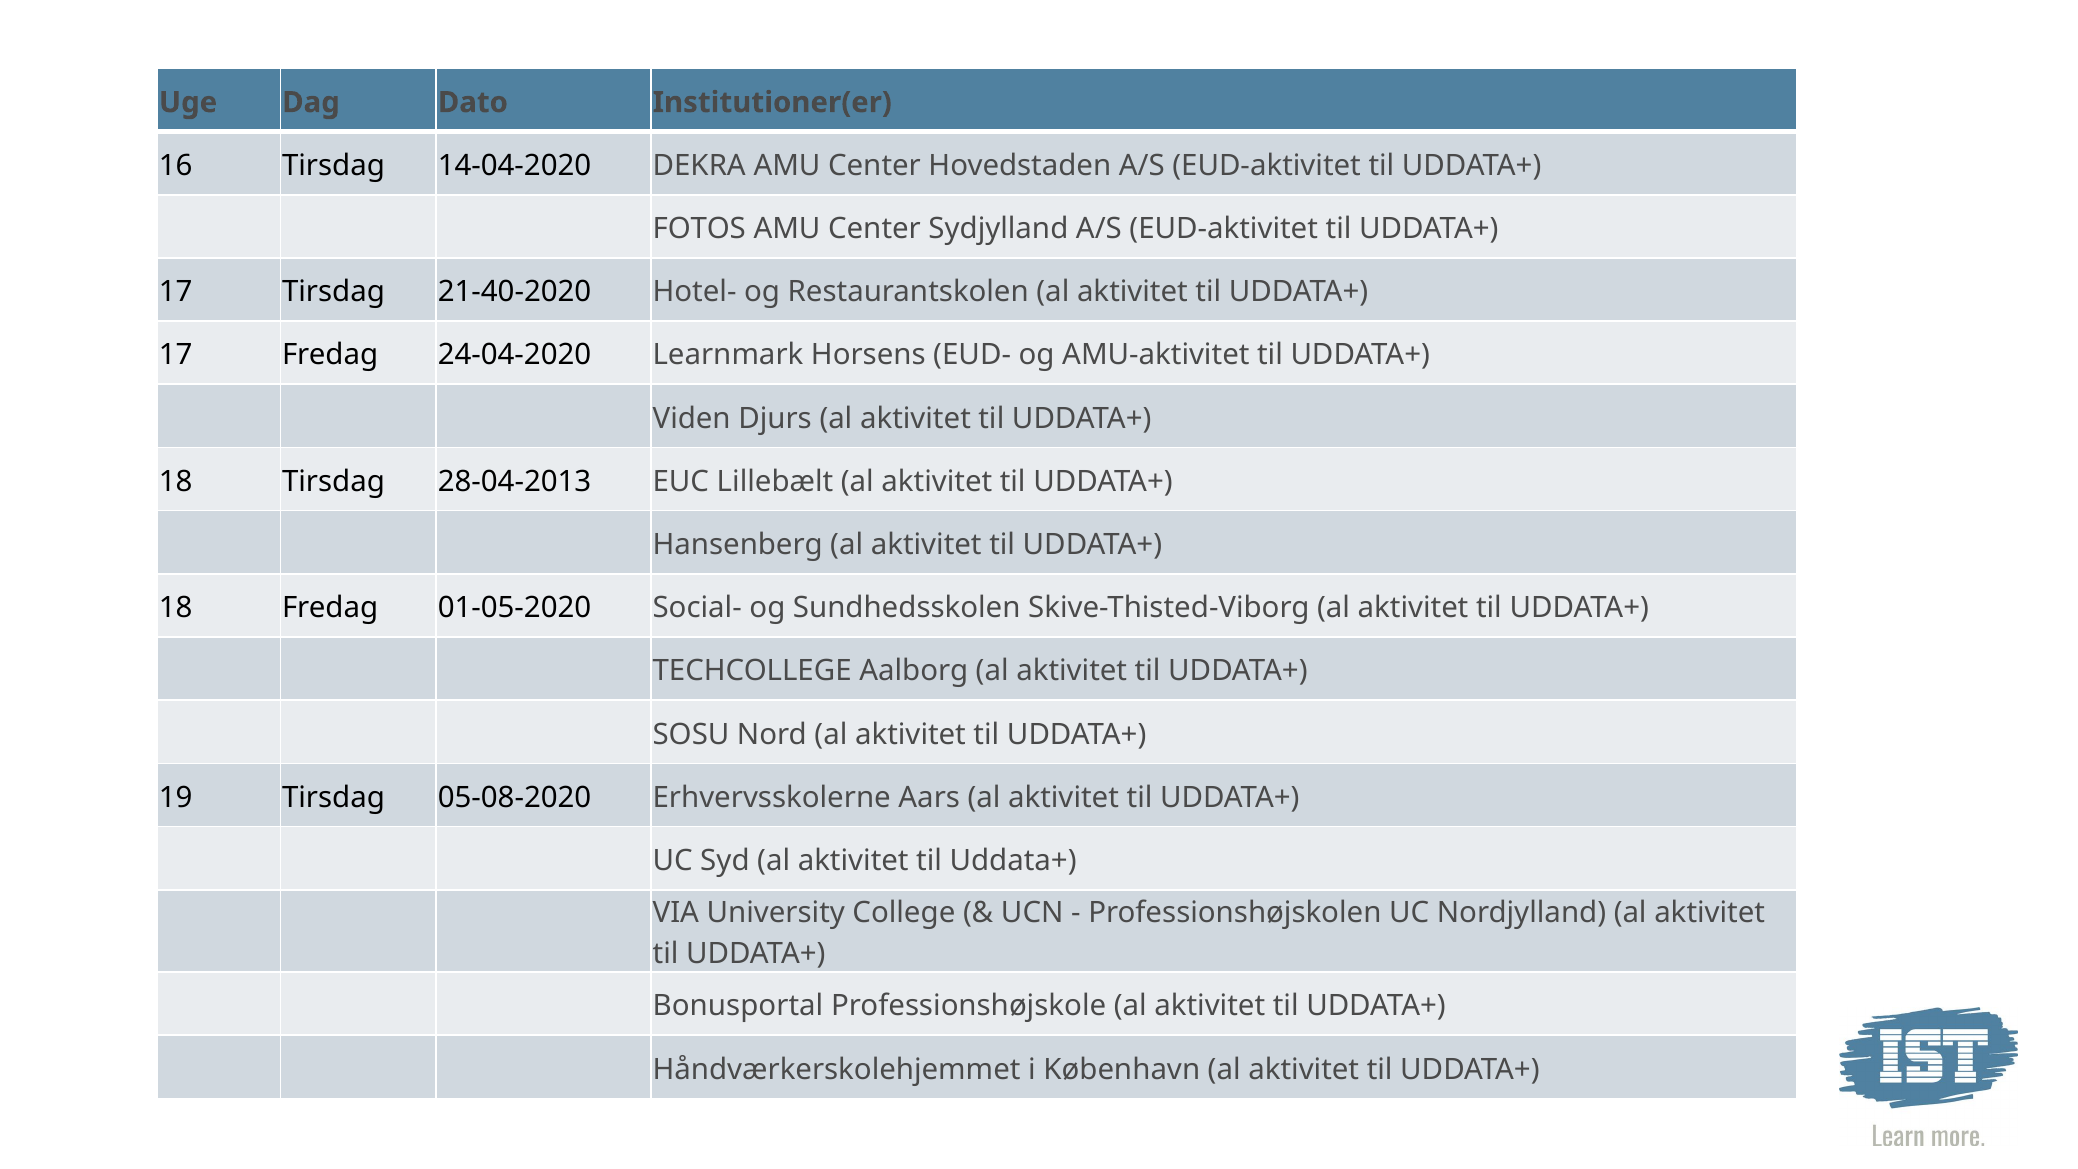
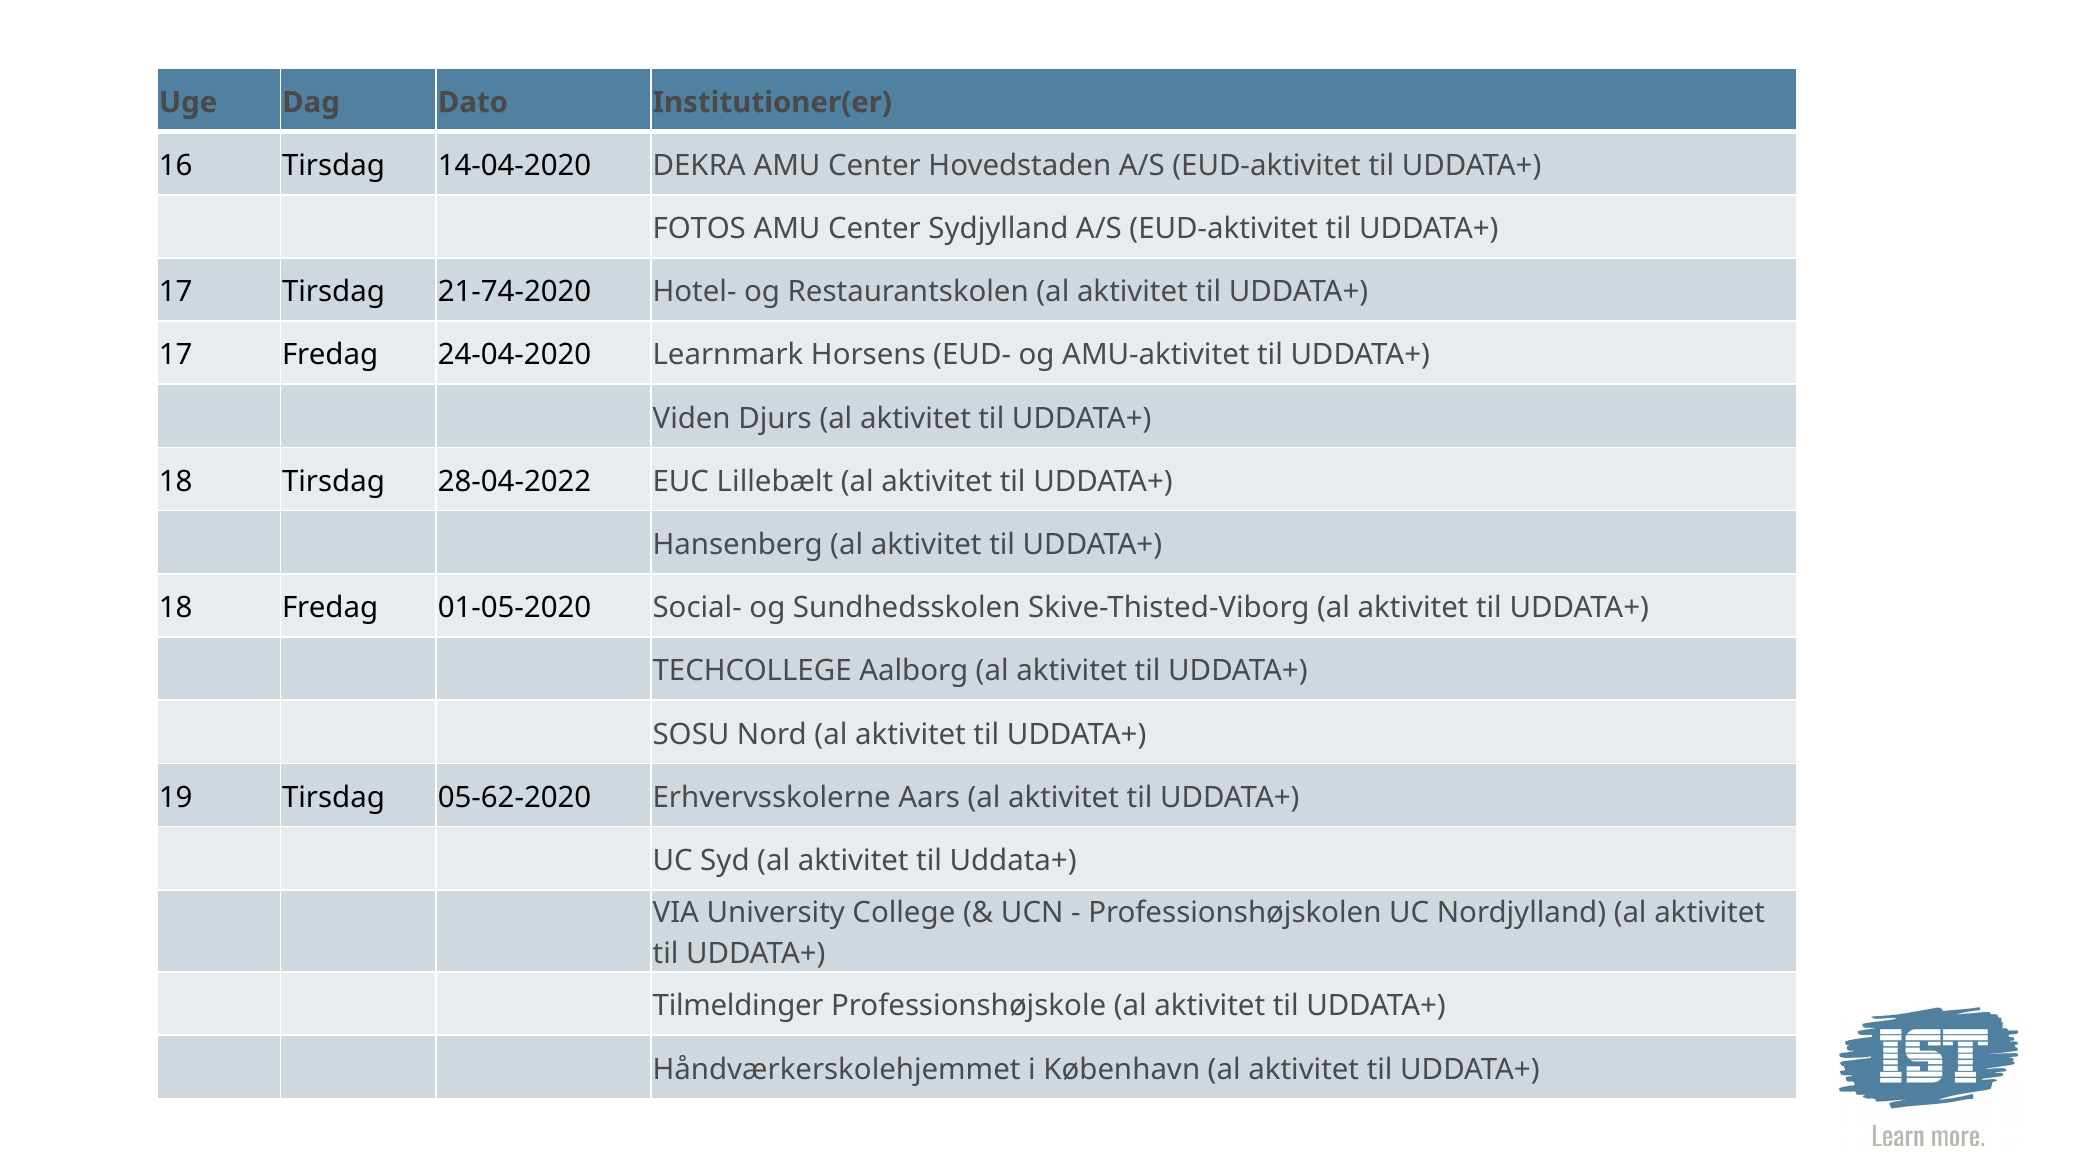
21-40-2020: 21-40-2020 -> 21-74-2020
28-04-2013: 28-04-2013 -> 28-04-2022
05-08-2020: 05-08-2020 -> 05-62-2020
Bonusportal: Bonusportal -> Tilmeldinger
